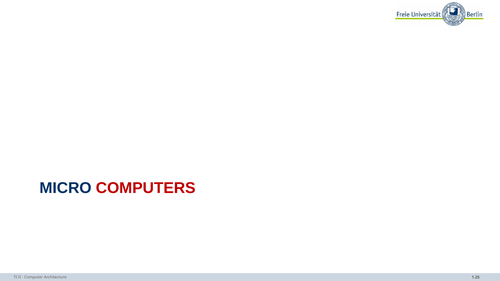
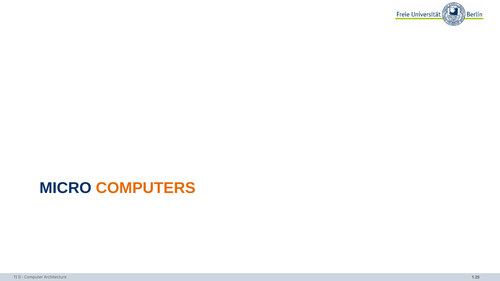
COMPUTERS colour: red -> orange
